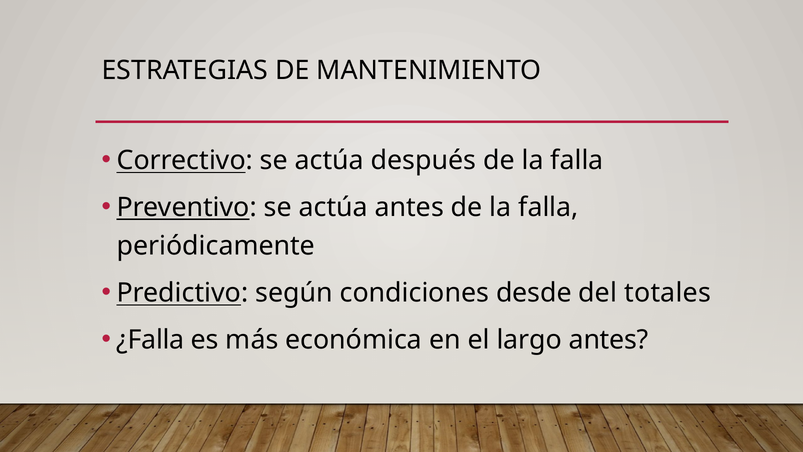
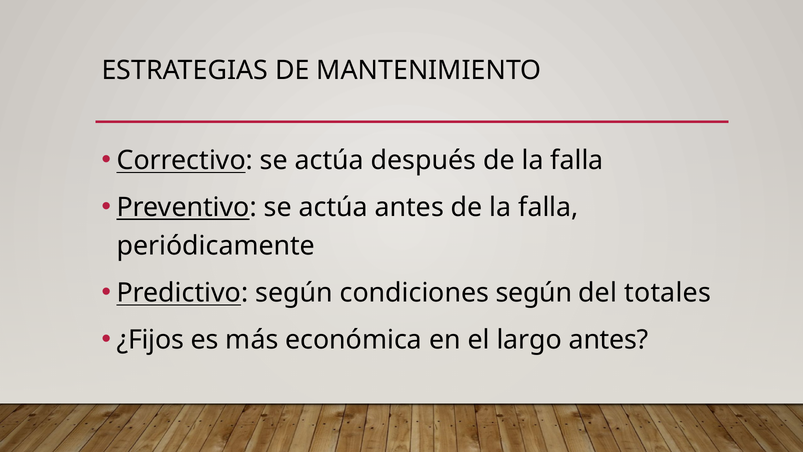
condiciones desde: desde -> según
¿Falla: ¿Falla -> ¿Fijos
